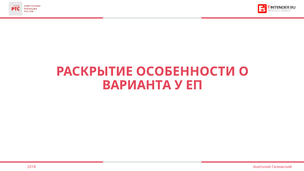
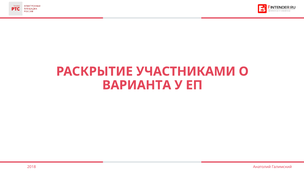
ОСОБЕННОСТИ: ОСОБЕННОСТИ -> УЧАСТНИКАМИ
